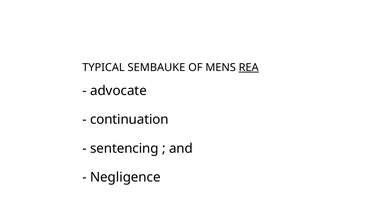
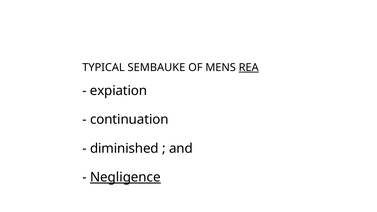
advocate: advocate -> expiation
sentencing: sentencing -> diminished
Negligence underline: none -> present
